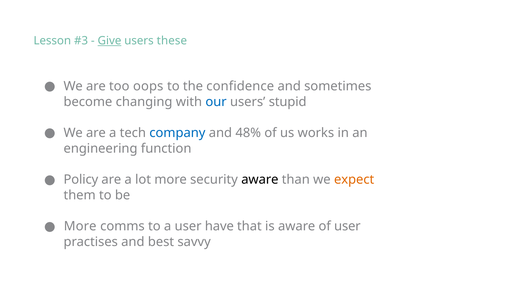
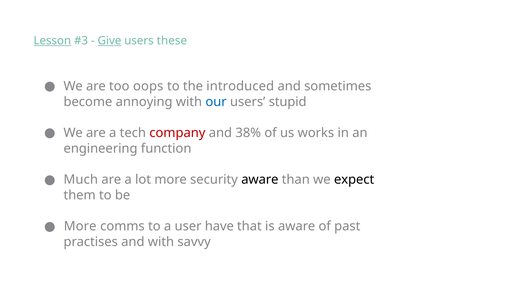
Lesson underline: none -> present
confidence: confidence -> introduced
changing: changing -> annoying
company colour: blue -> red
48%: 48% -> 38%
Policy: Policy -> Much
expect colour: orange -> black
of user: user -> past
and best: best -> with
